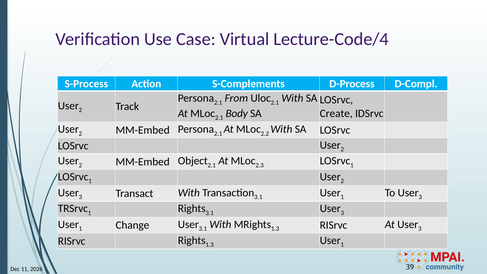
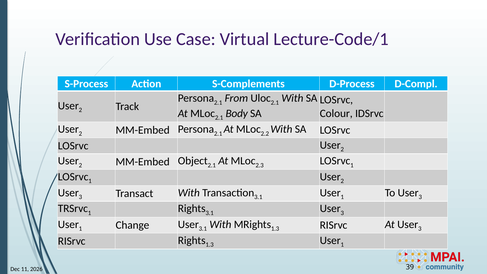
Lecture-Code/4: Lecture-Code/4 -> Lecture-Code/1
Create: Create -> Colour
